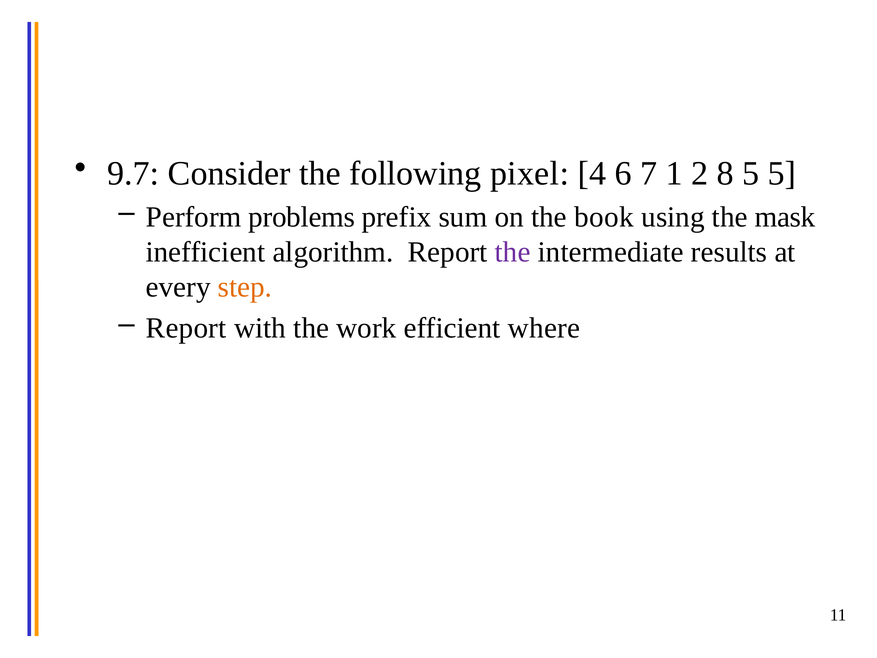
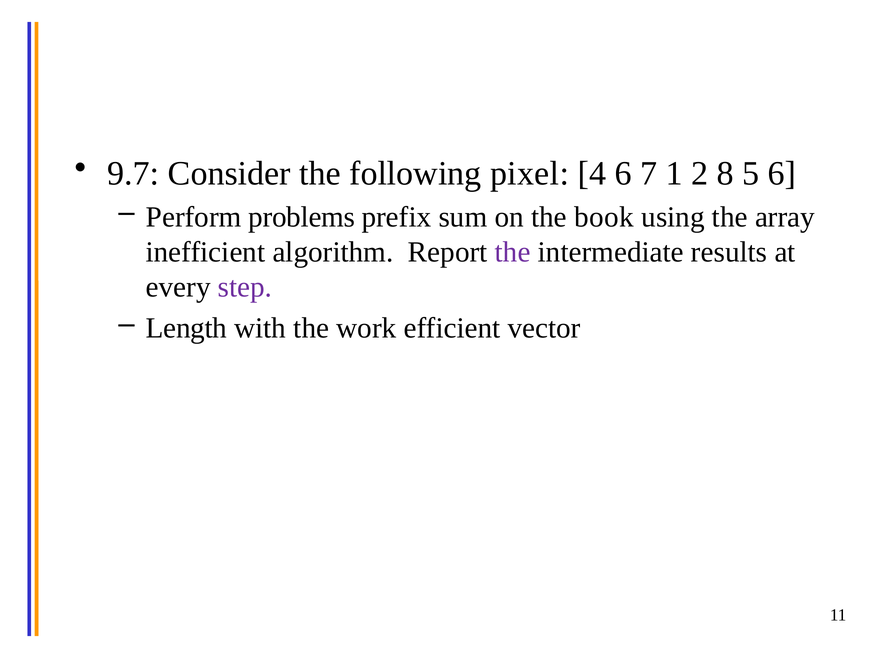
5 5: 5 -> 6
mask: mask -> array
step colour: orange -> purple
Report at (186, 328): Report -> Length
where: where -> vector
